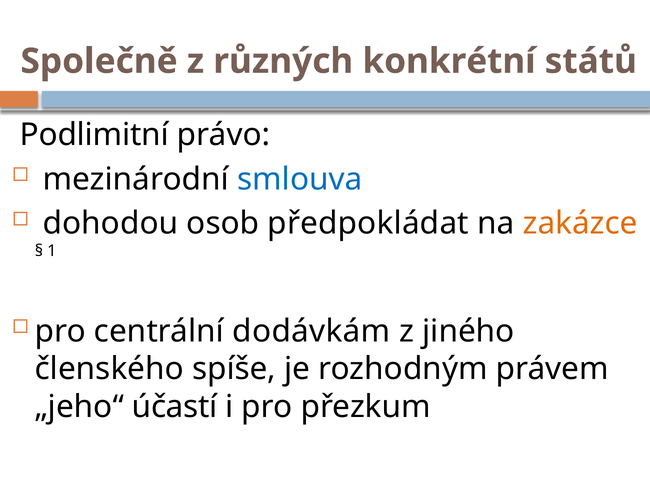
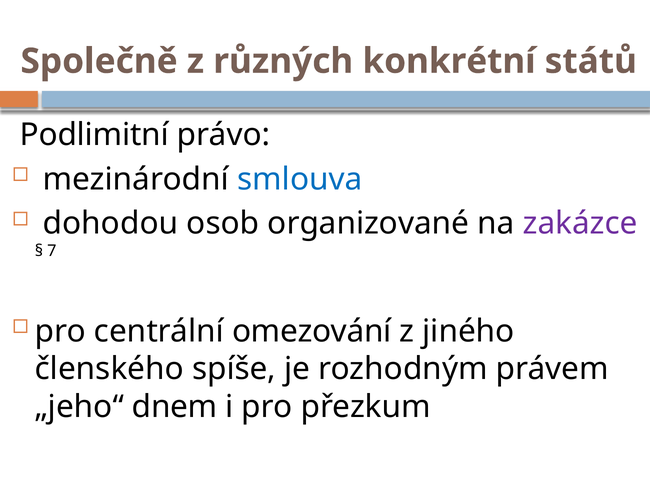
předpokládat: předpokládat -> organizované
zakázce colour: orange -> purple
1: 1 -> 7
dodávkám: dodávkám -> omezování
účastí: účastí -> dnem
